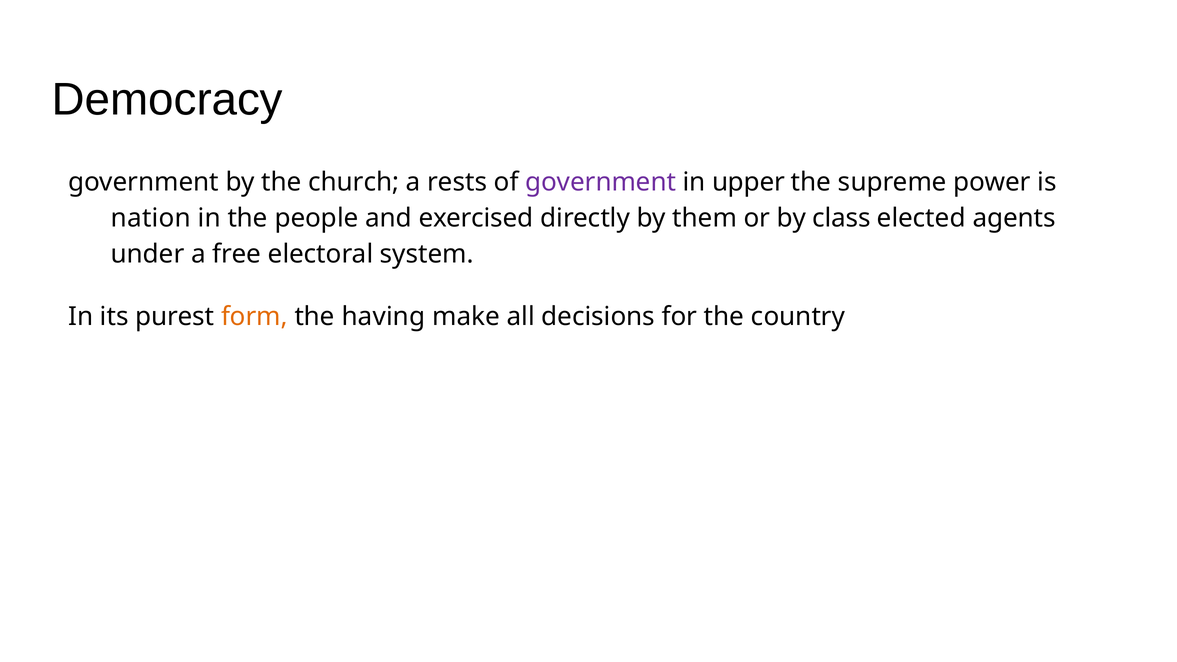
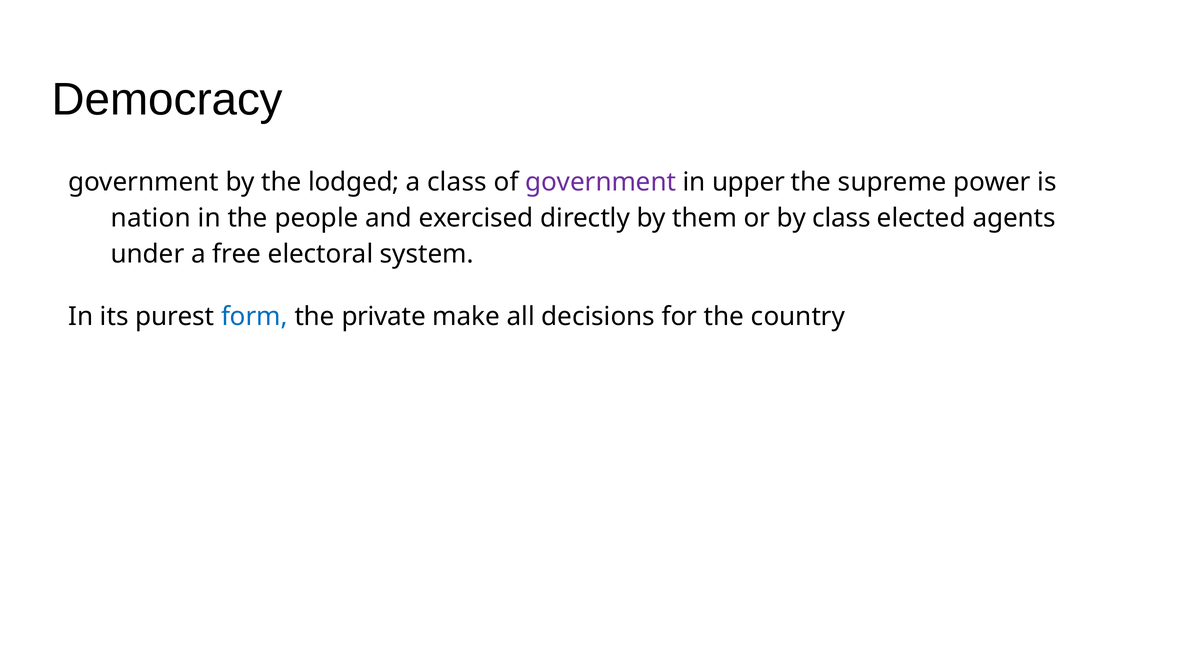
church: church -> lodged
a rests: rests -> class
form colour: orange -> blue
having: having -> private
